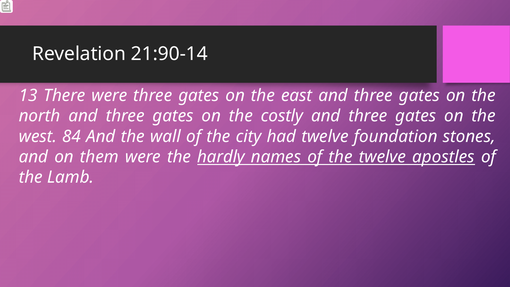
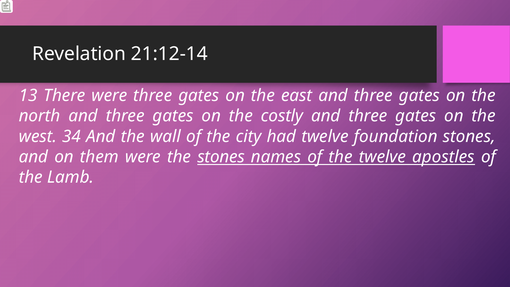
21:90-14: 21:90-14 -> 21:12-14
84: 84 -> 34
the hardly: hardly -> stones
